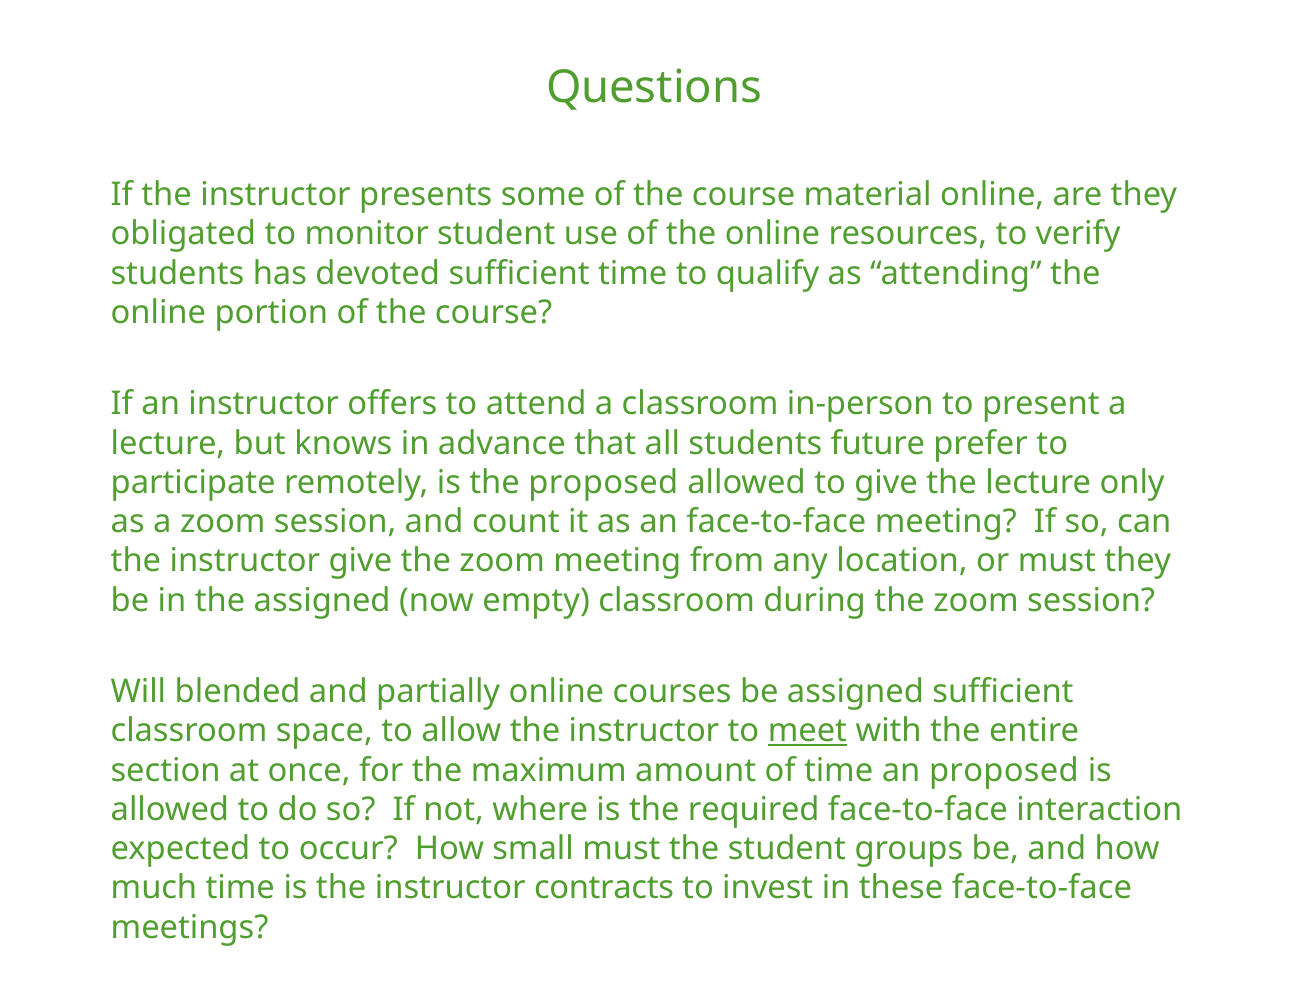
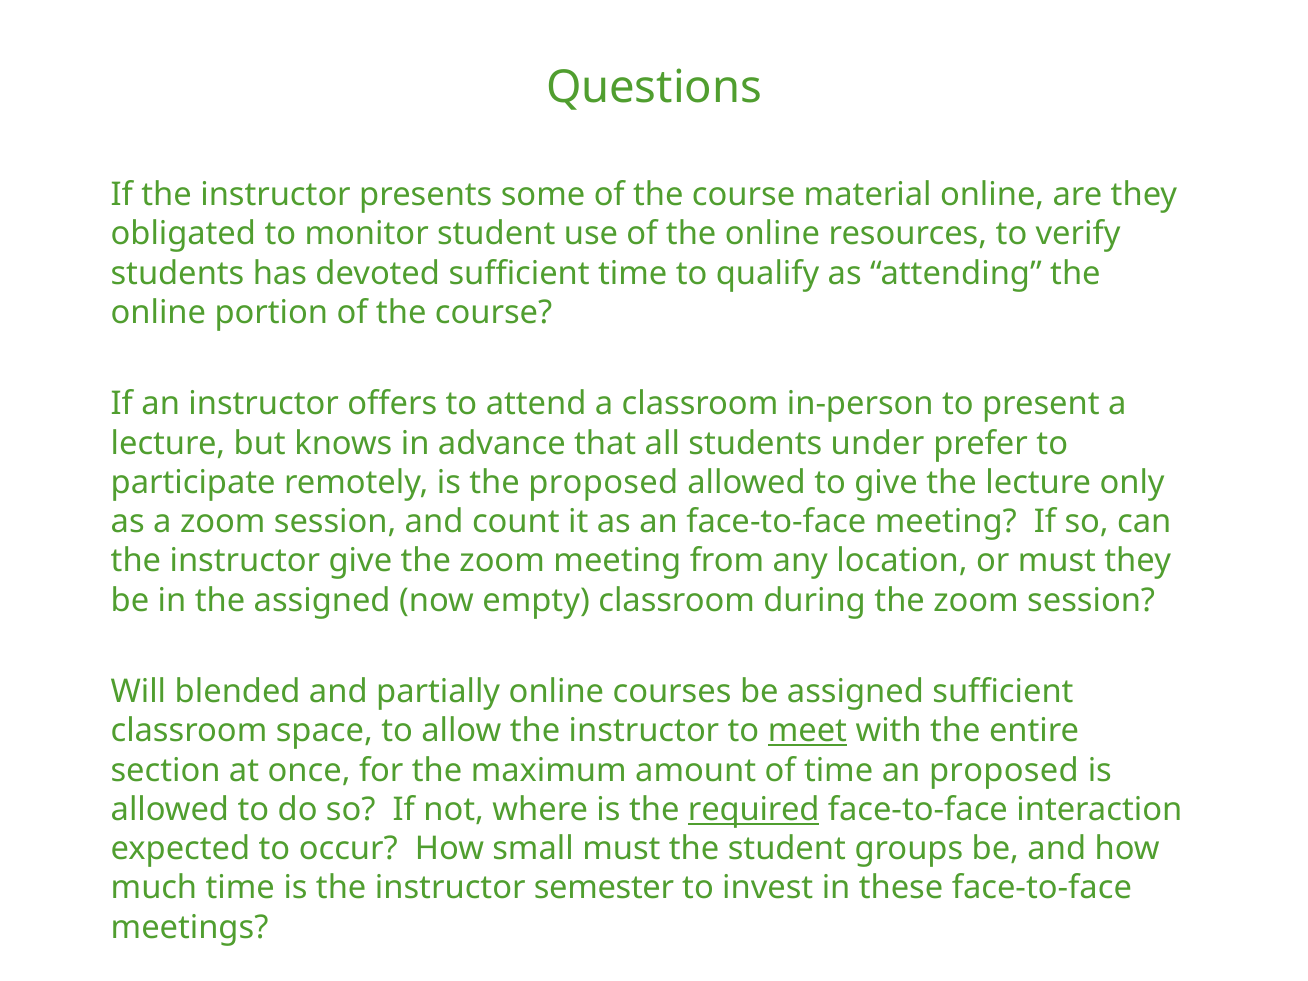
future: future -> under
required underline: none -> present
contracts: contracts -> semester
